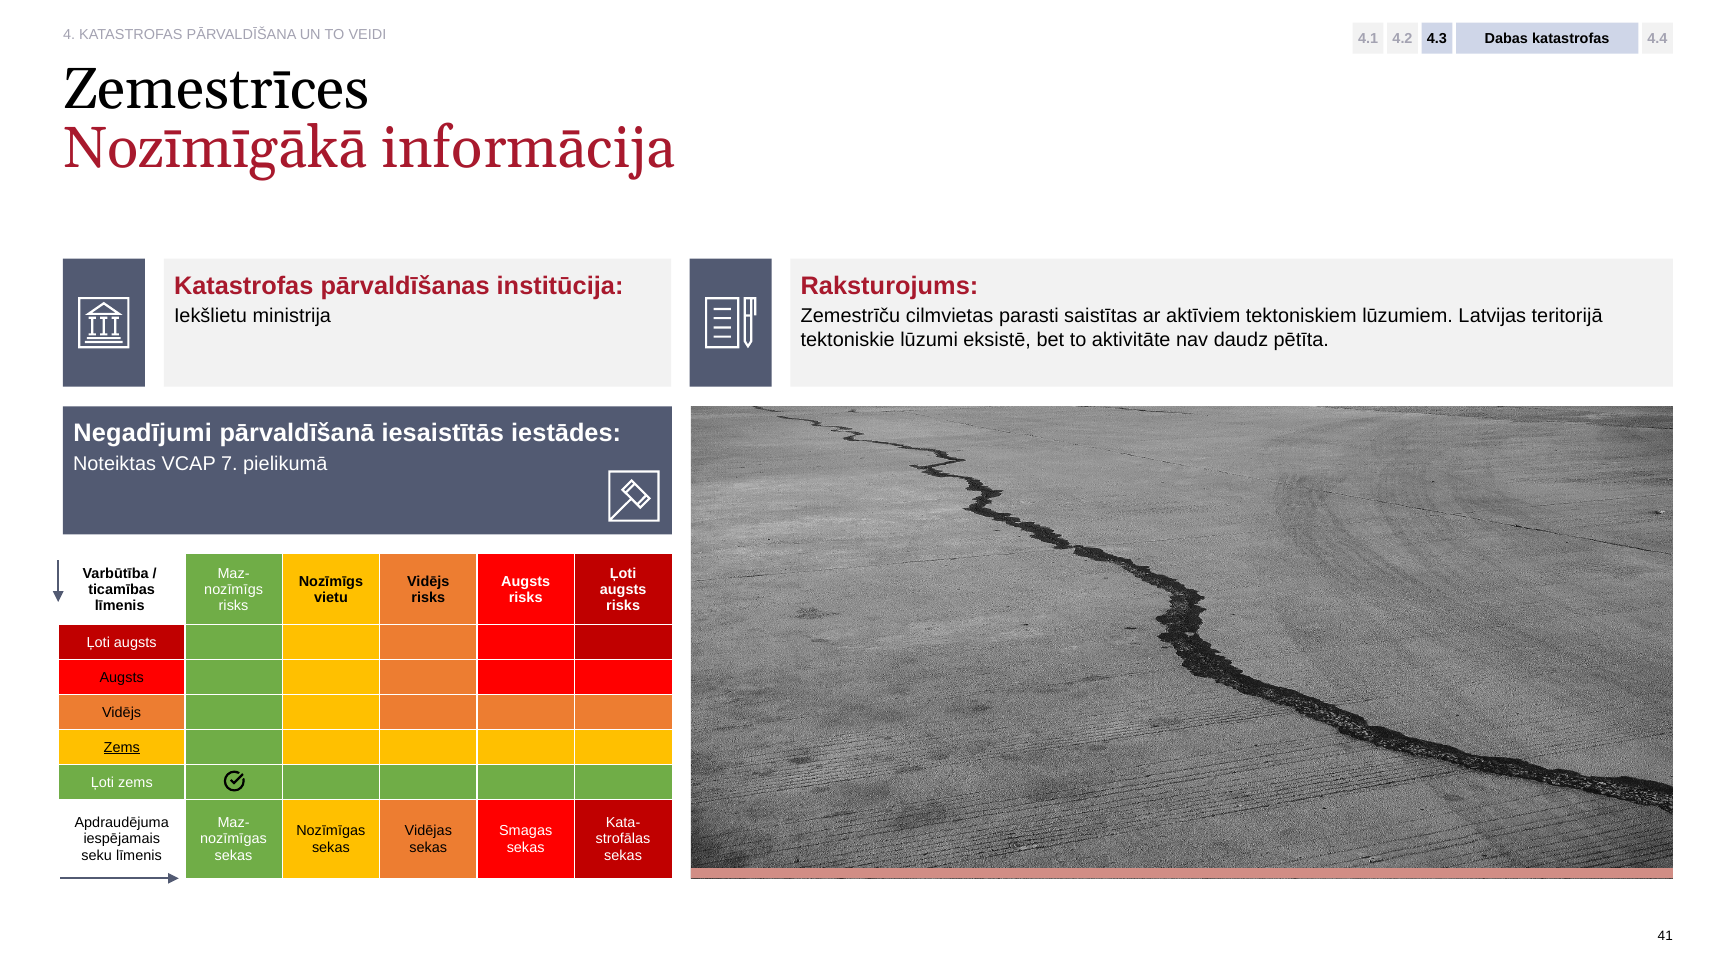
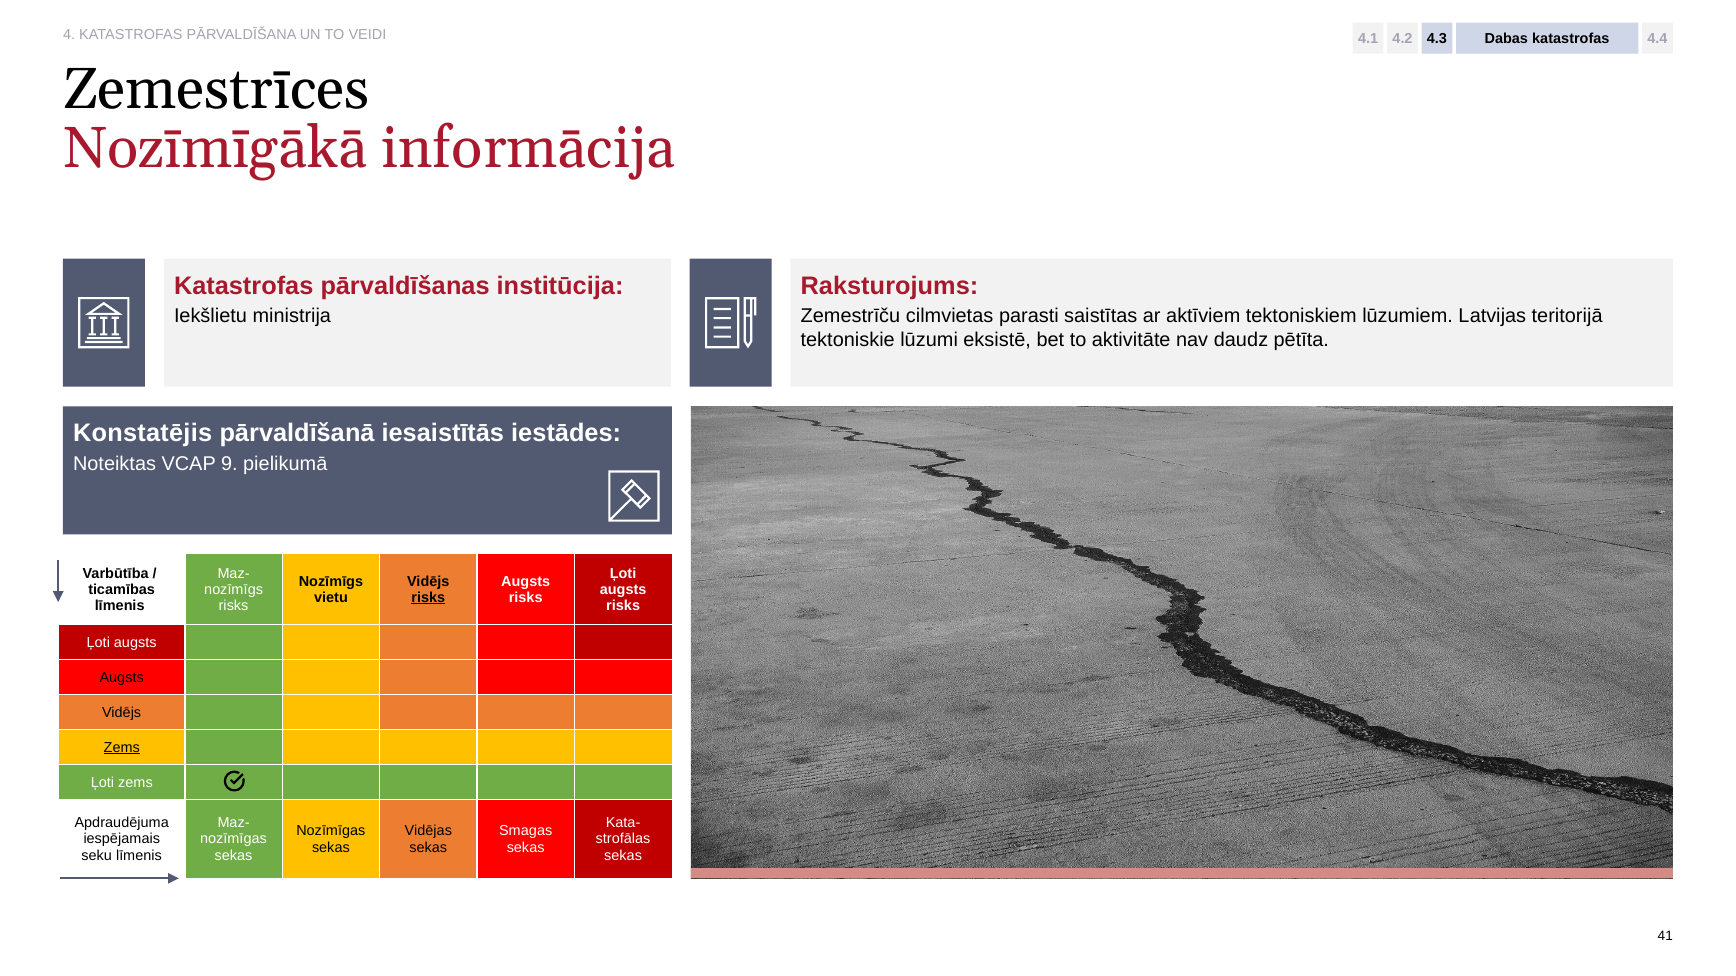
Negadījumi: Negadījumi -> Konstatējis
7: 7 -> 9
risks at (428, 598) underline: none -> present
